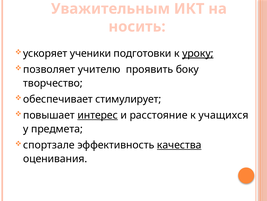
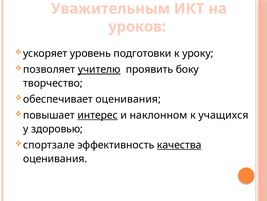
носить: носить -> уроков
ученики: ученики -> уровень
уроку underline: present -> none
учителю underline: none -> present
обеспечивает стимулирует: стимулирует -> оценивания
расстояние: расстояние -> наклонном
предмета: предмета -> здоровью
